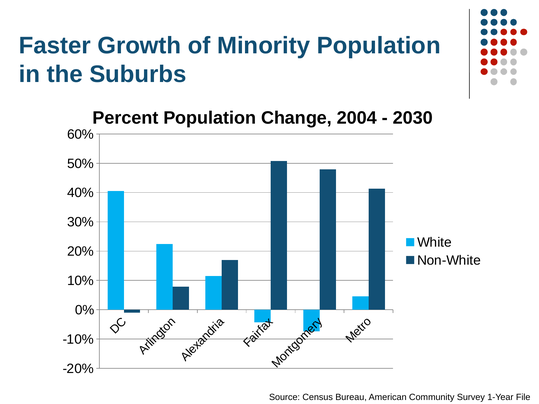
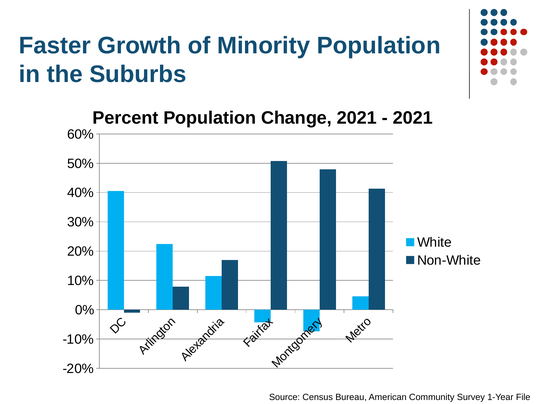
Change 2004: 2004 -> 2021
2030 at (413, 118): 2030 -> 2021
